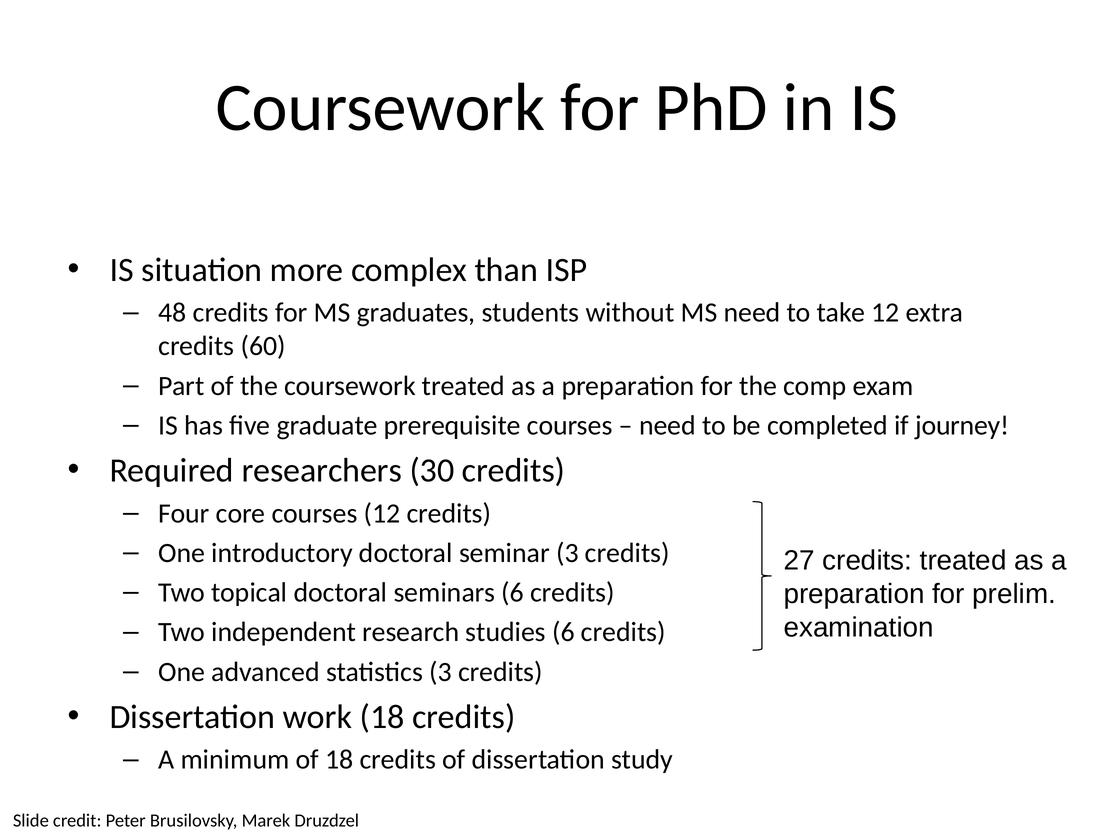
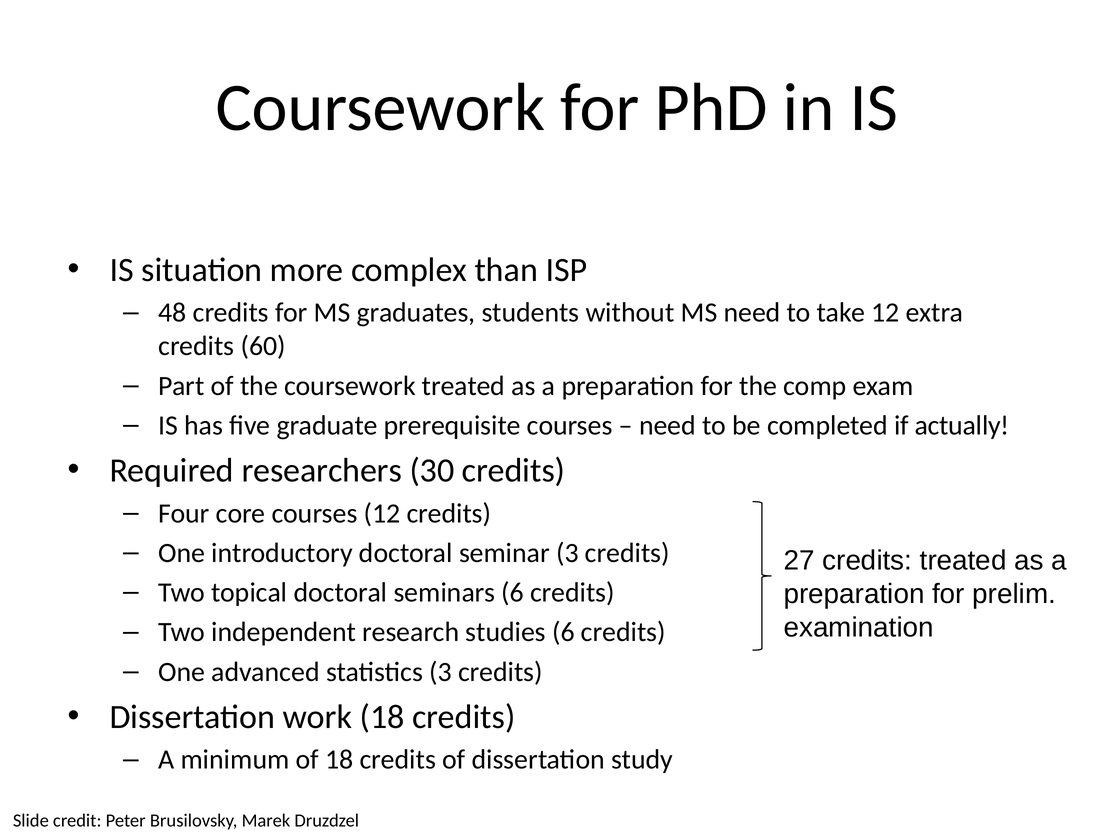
journey: journey -> actually
